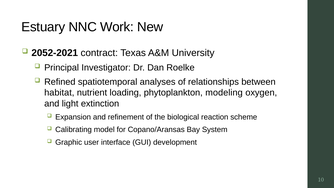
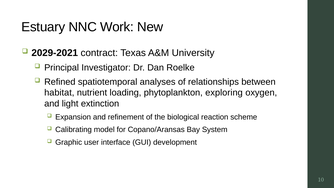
2052-2021: 2052-2021 -> 2029-2021
modeling: modeling -> exploring
